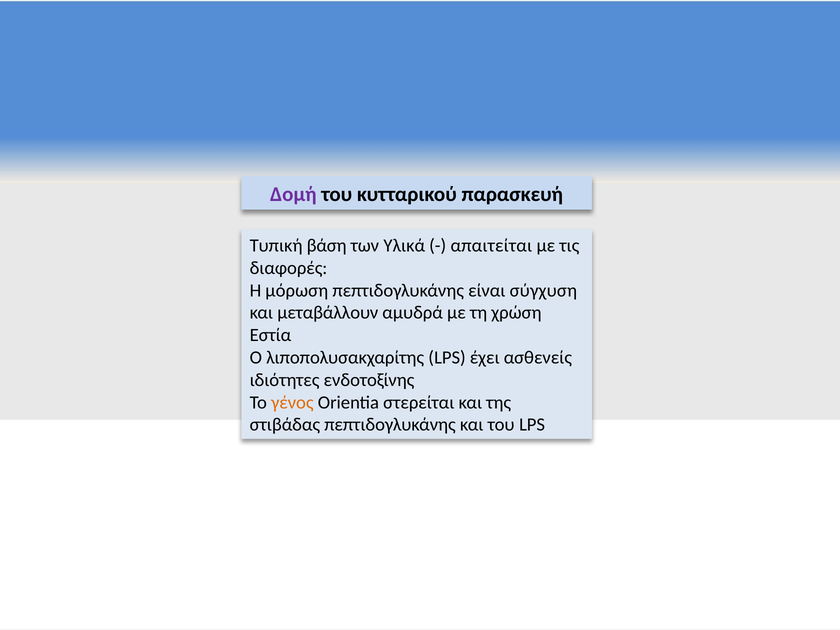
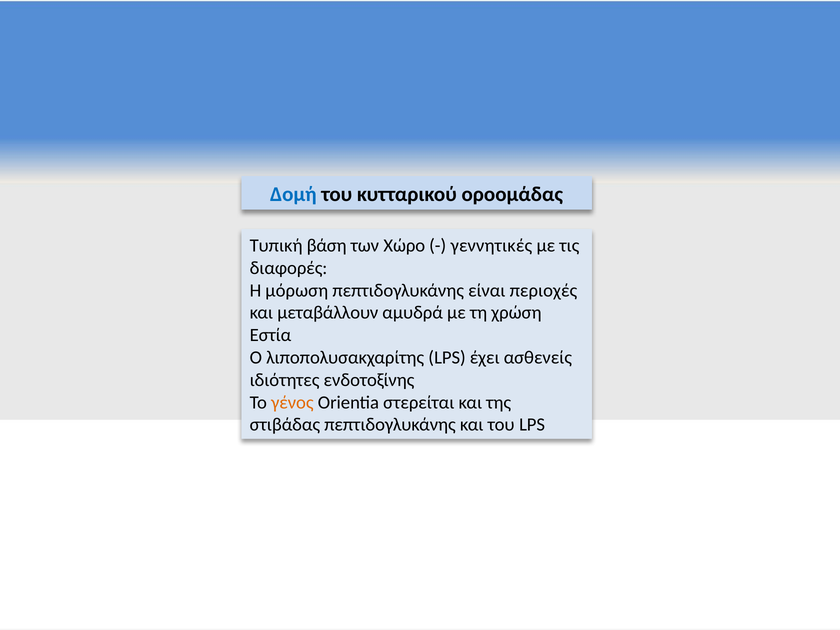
Δομή colour: purple -> blue
παρασκευή: παρασκευή -> οροομάδας
Υλικά: Υλικά -> Χώρο
απαιτείται: απαιτείται -> γεννητικές
σύγχυση: σύγχυση -> περιοχές
